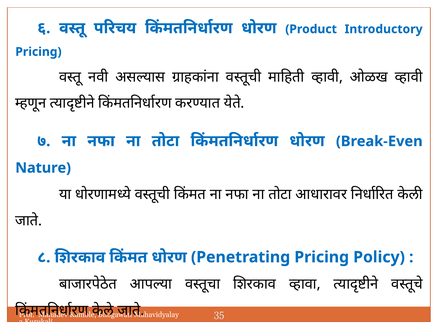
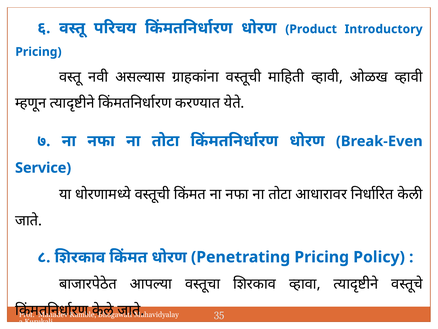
Nature: Nature -> Service
